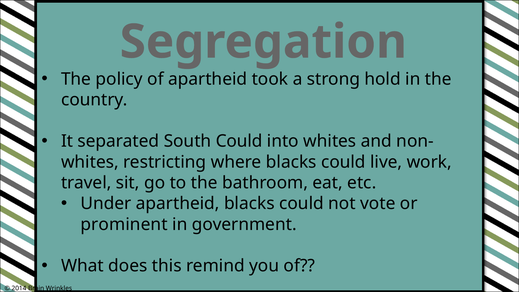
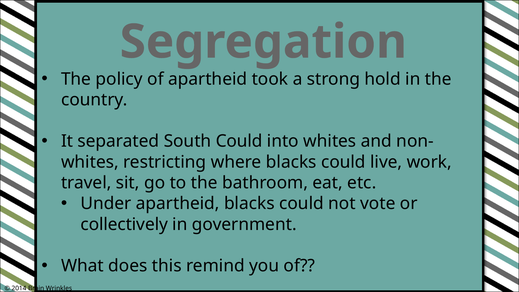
prominent: prominent -> collectively
